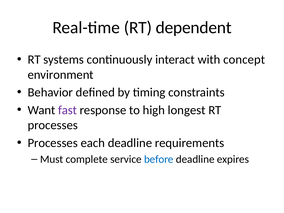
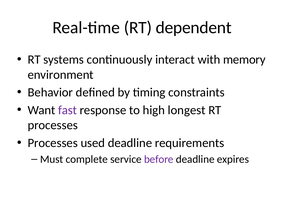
concept: concept -> memory
each: each -> used
before colour: blue -> purple
